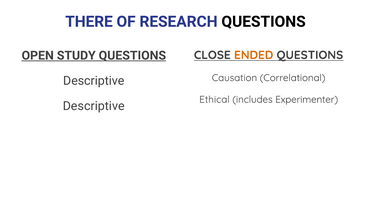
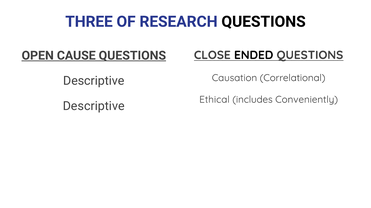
THERE: THERE -> THREE
ENDED colour: orange -> black
STUDY: STUDY -> CAUSE
Experimenter: Experimenter -> Conveniently
